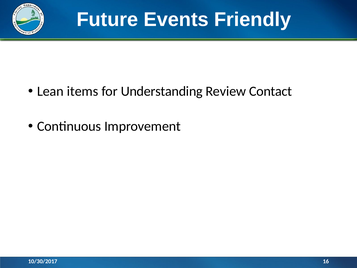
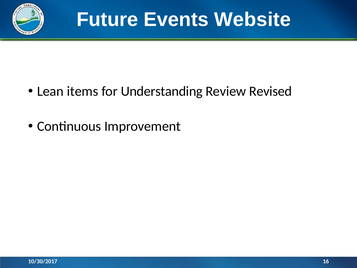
Friendly: Friendly -> Website
Contact: Contact -> Revised
